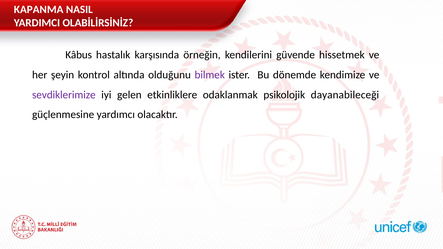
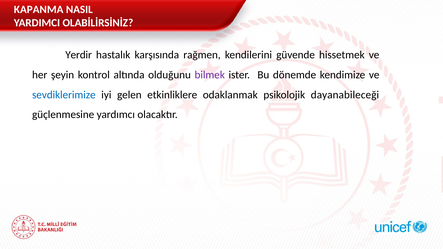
Kâbus: Kâbus -> Yerdir
örneğin: örneğin -> rağmen
sevdiklerimize colour: purple -> blue
